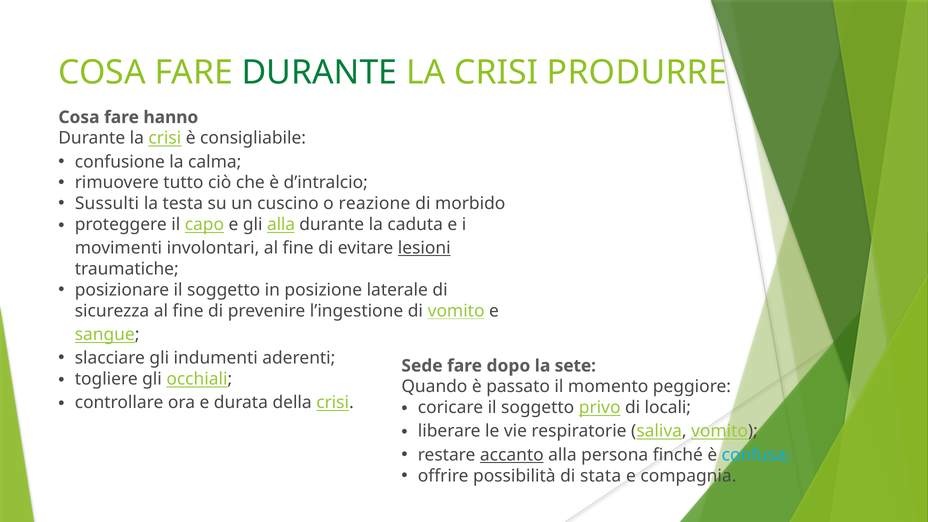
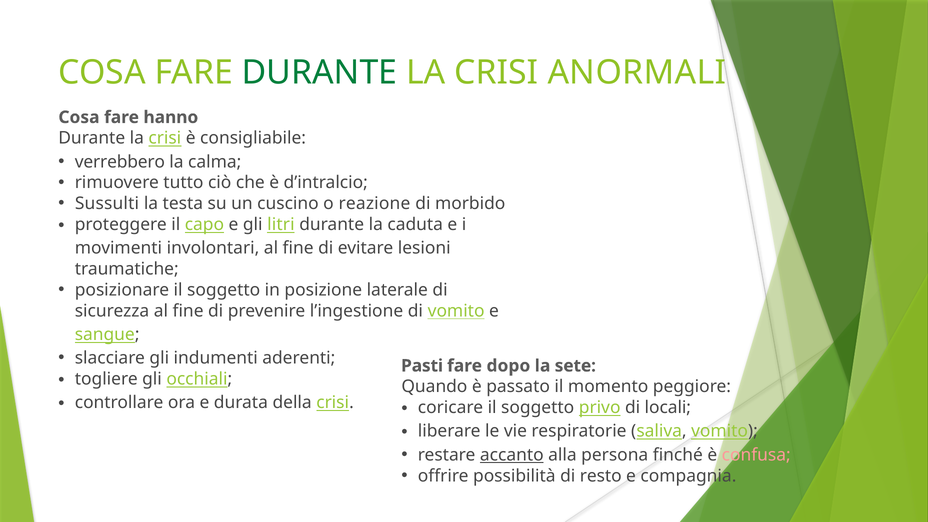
PRODURRE: PRODURRE -> ANORMALI
confusione: confusione -> verrebbero
gli alla: alla -> litri
lesioni underline: present -> none
Sede: Sede -> Pasti
confusa colour: light blue -> pink
stata: stata -> resto
